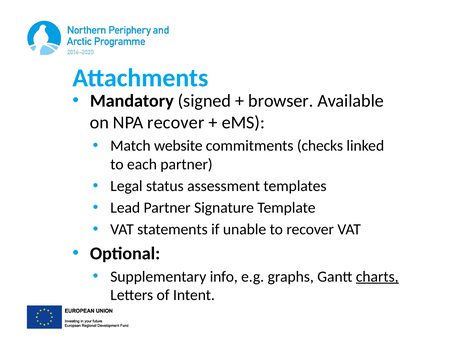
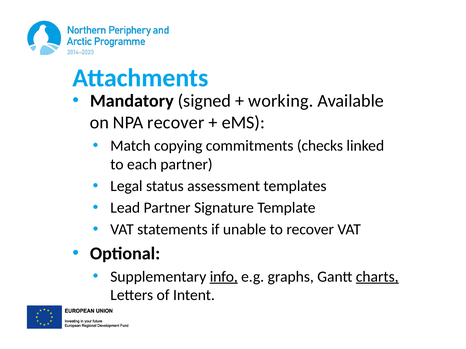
browser: browser -> working
website: website -> copying
info underline: none -> present
